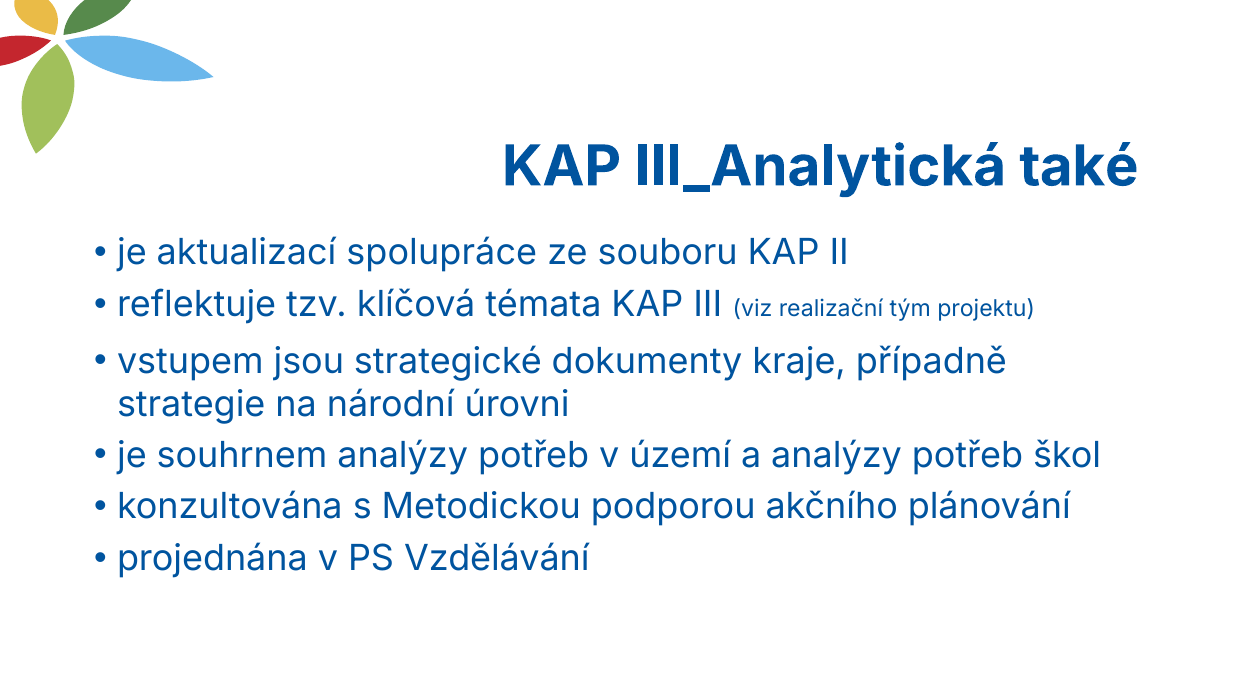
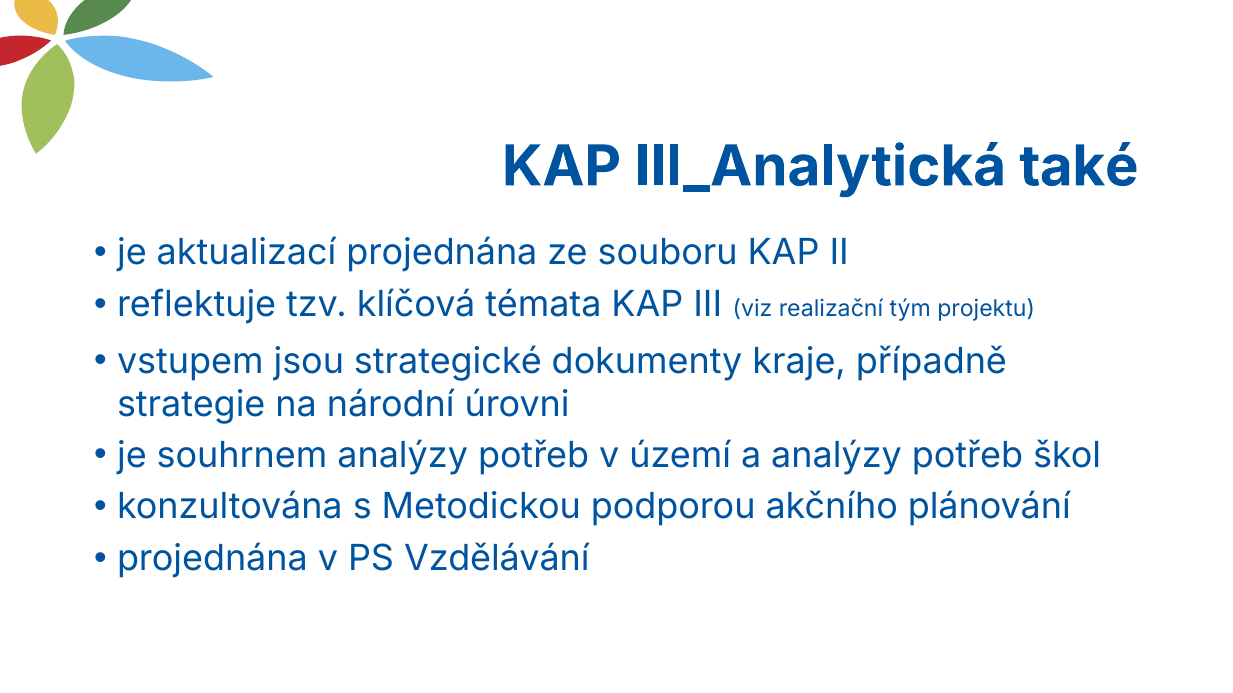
aktualizací spolupráce: spolupráce -> projednána
